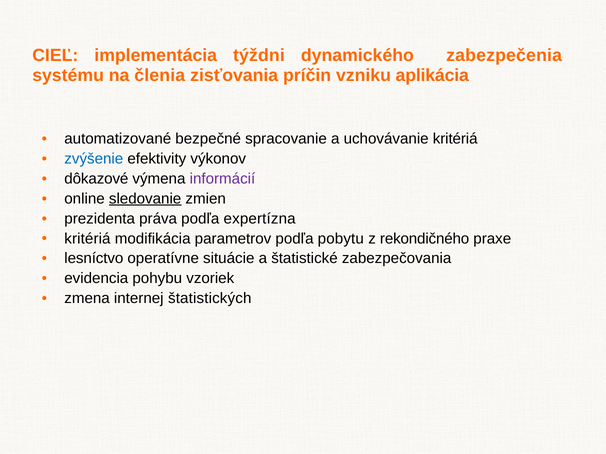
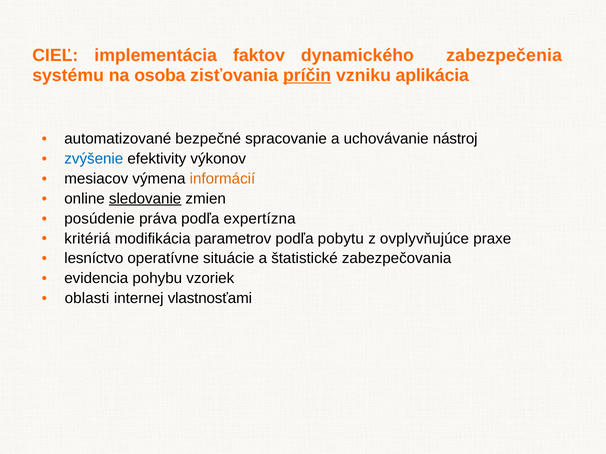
týždni: týždni -> faktov
členia: členia -> osoba
príčin underline: none -> present
uchovávanie kritériá: kritériá -> nástroj
dôkazové: dôkazové -> mesiacov
informácií colour: purple -> orange
prezidenta: prezidenta -> posúdenie
rekondičného: rekondičného -> ovplyvňujúce
zmena: zmena -> oblasti
štatistických: štatistických -> vlastnosťami
